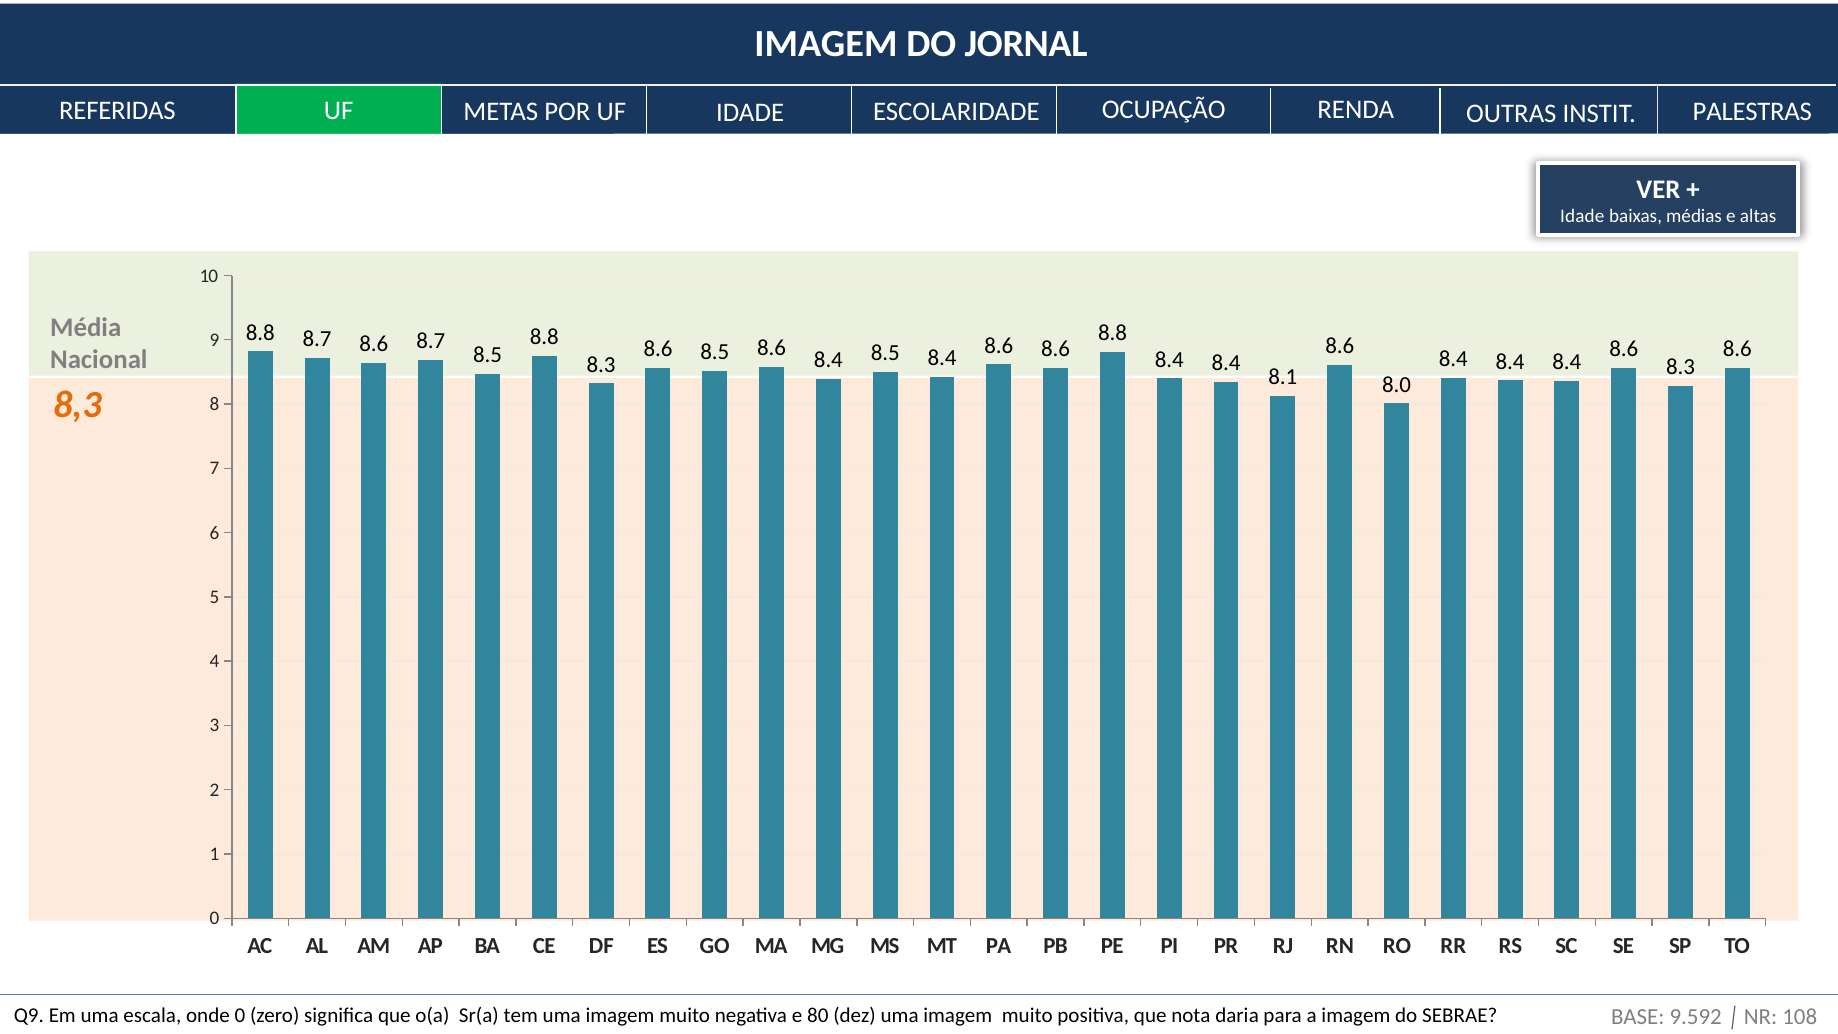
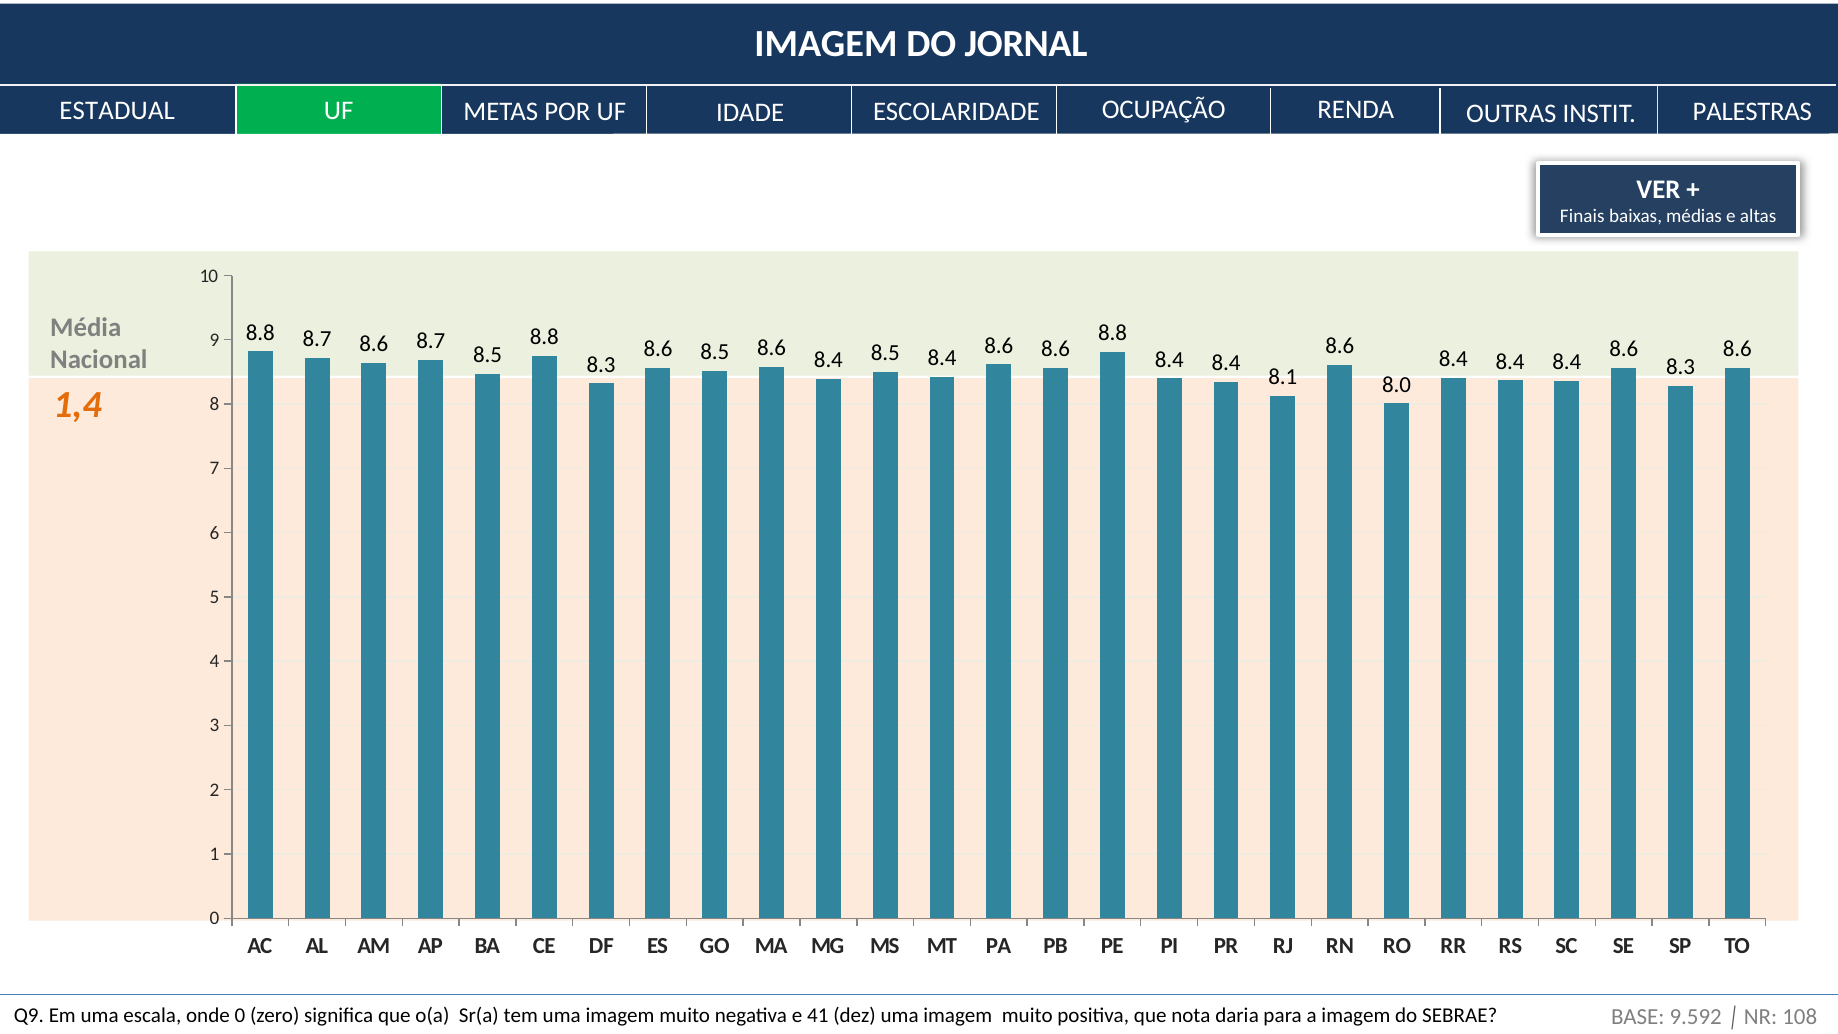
REFERIDAS: REFERIDAS -> ESTADUAL
Idade at (1582, 217): Idade -> Finais
8,3: 8,3 -> 1,4
80: 80 -> 41
